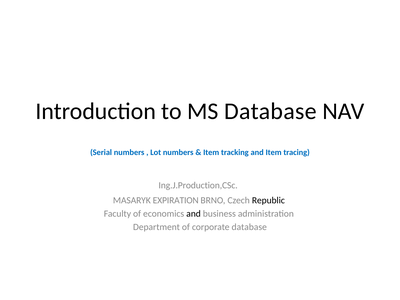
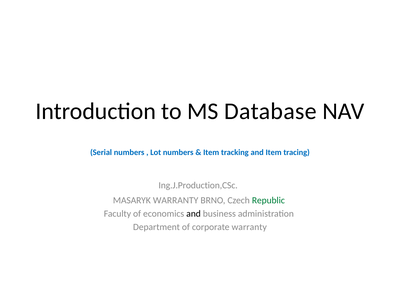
MASARYK EXPIRATION: EXPIRATION -> WARRANTY
Republic colour: black -> green
corporate database: database -> warranty
